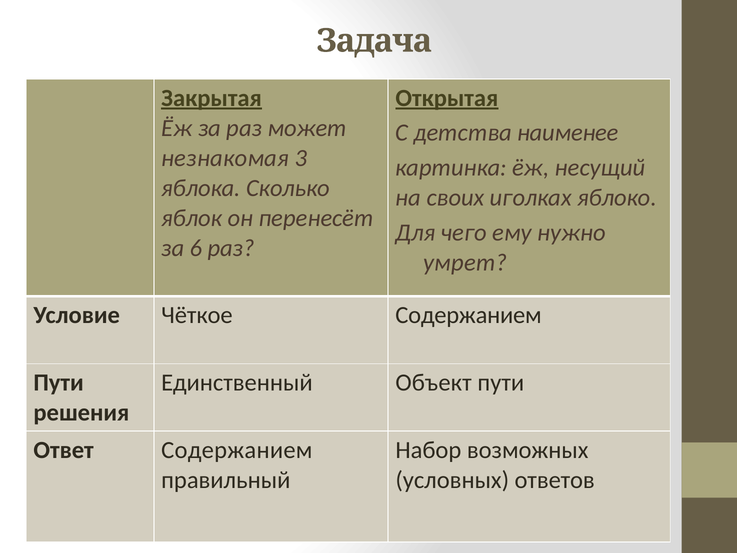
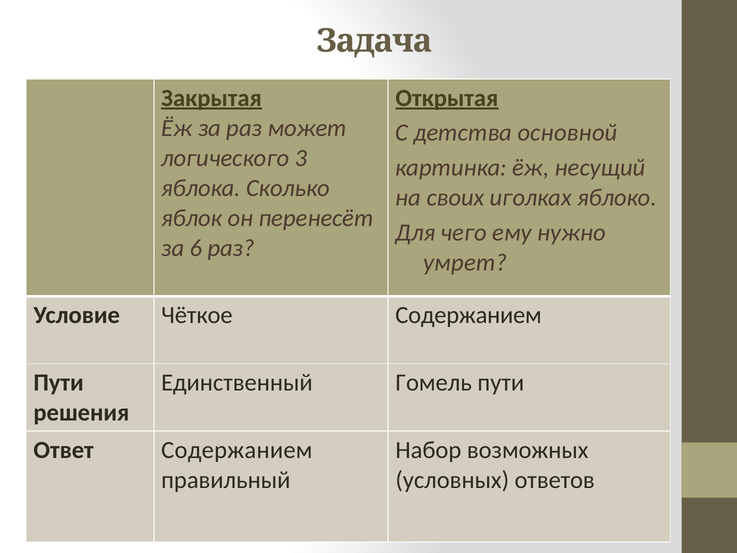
наименее: наименее -> основной
незнакомая: незнакомая -> логического
Объект: Объект -> Гомель
